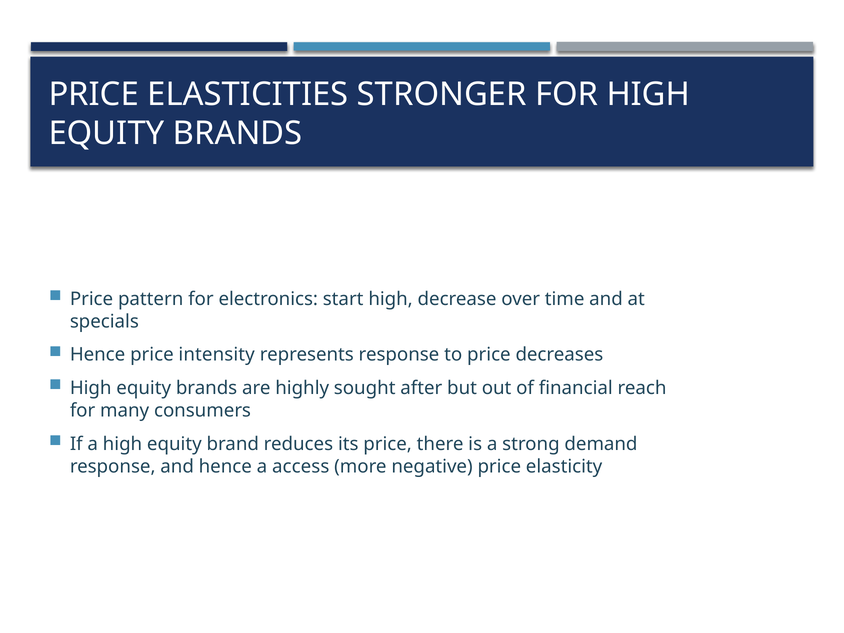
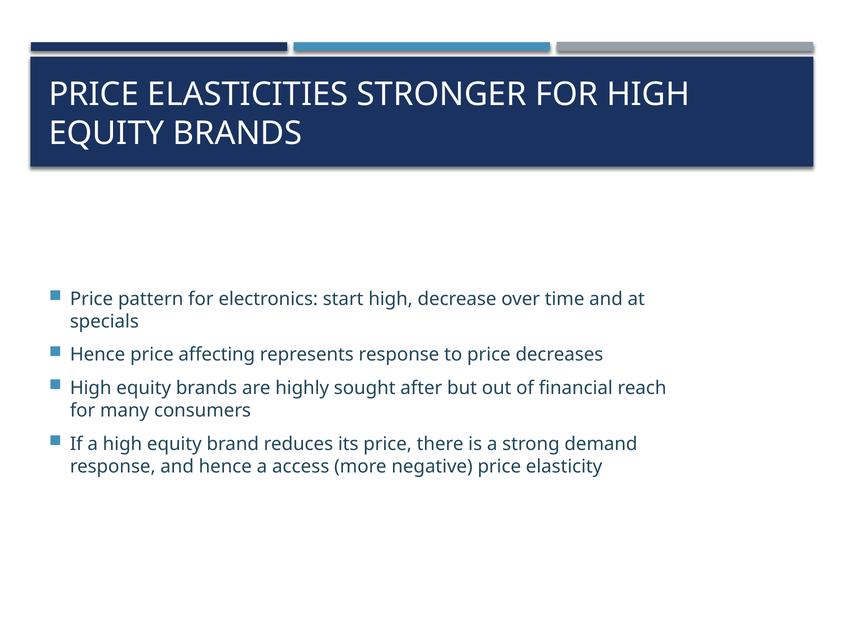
intensity: intensity -> affecting
